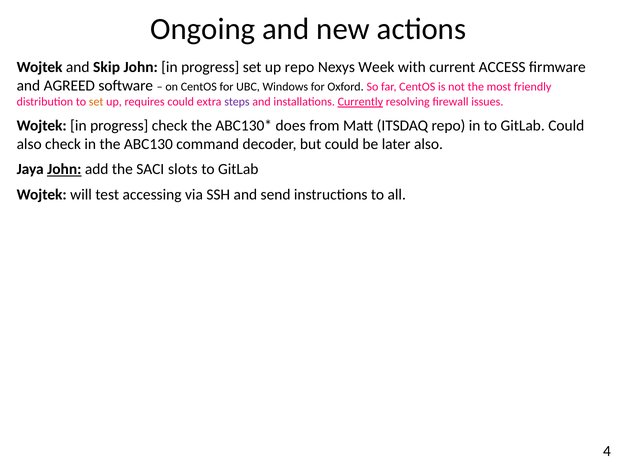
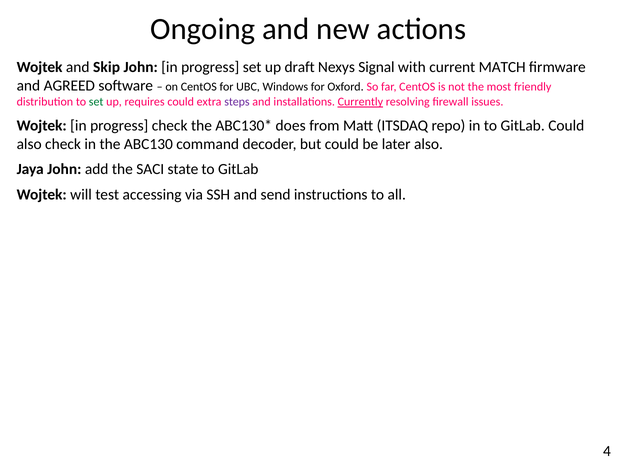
up repo: repo -> draft
Week: Week -> Signal
ACCESS: ACCESS -> MATCH
set at (96, 102) colour: orange -> green
John at (64, 169) underline: present -> none
slots: slots -> state
